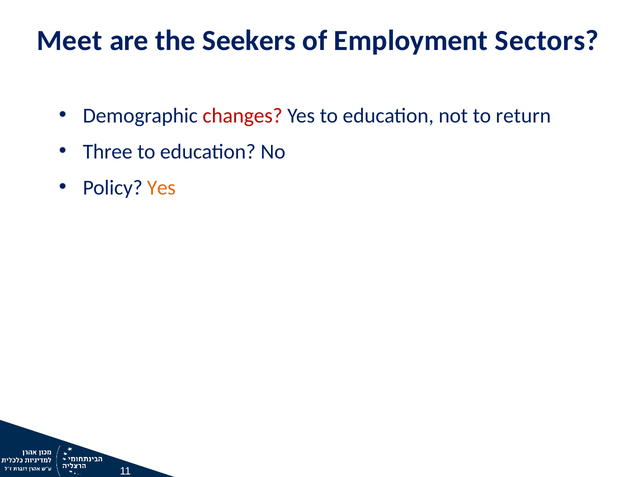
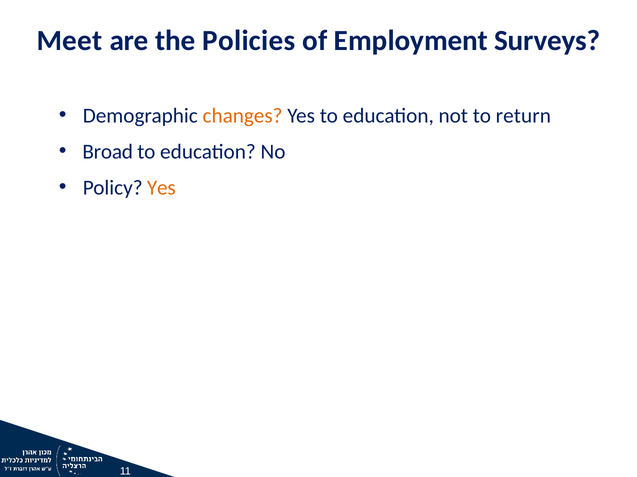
Seekers: Seekers -> Policies
Sectors: Sectors -> Surveys
changes colour: red -> orange
Three: Three -> Broad
